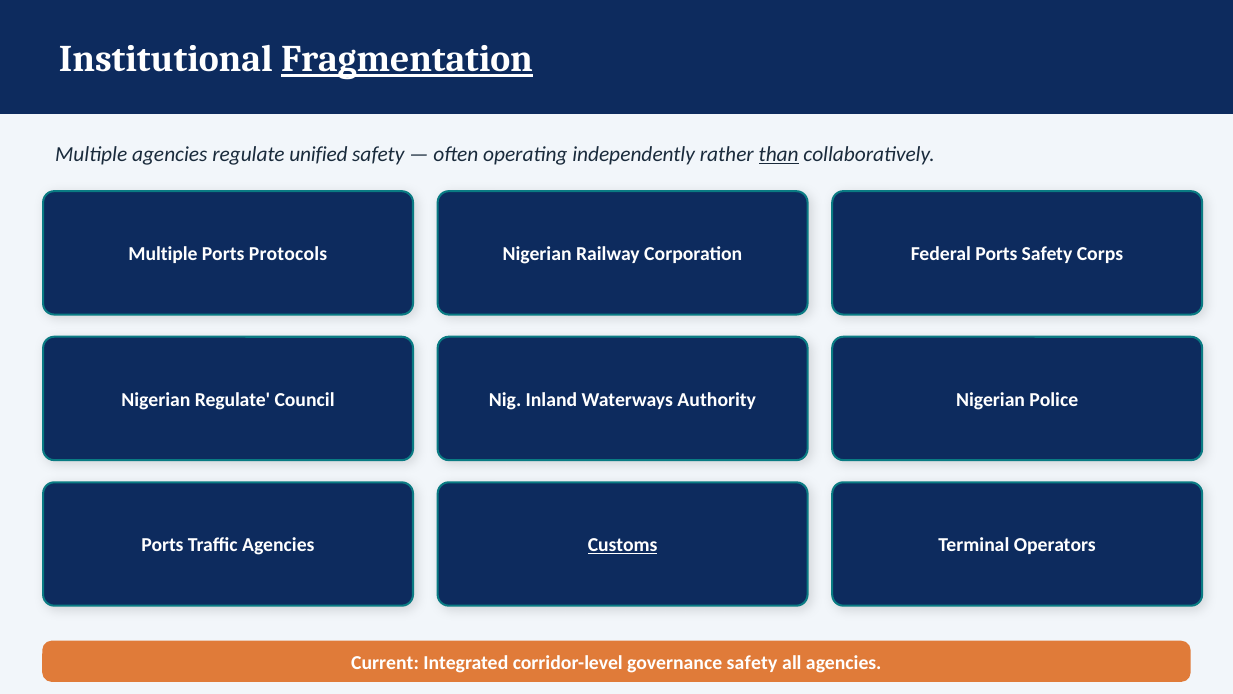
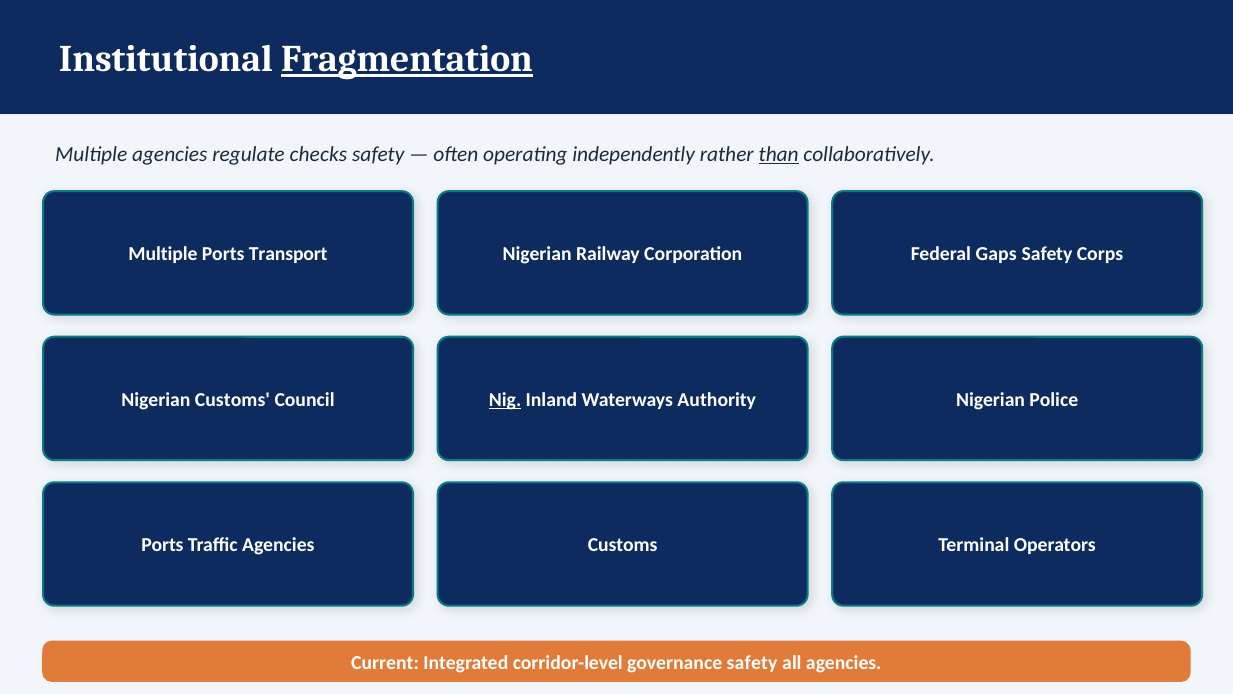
unified: unified -> checks
Protocols: Protocols -> Transport
Federal Ports: Ports -> Gaps
Nigerian Regulate: Regulate -> Customs
Nig underline: none -> present
Customs at (623, 545) underline: present -> none
